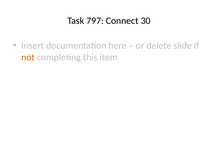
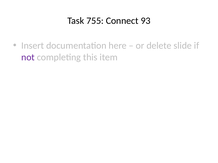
797: 797 -> 755
30: 30 -> 93
not colour: orange -> purple
